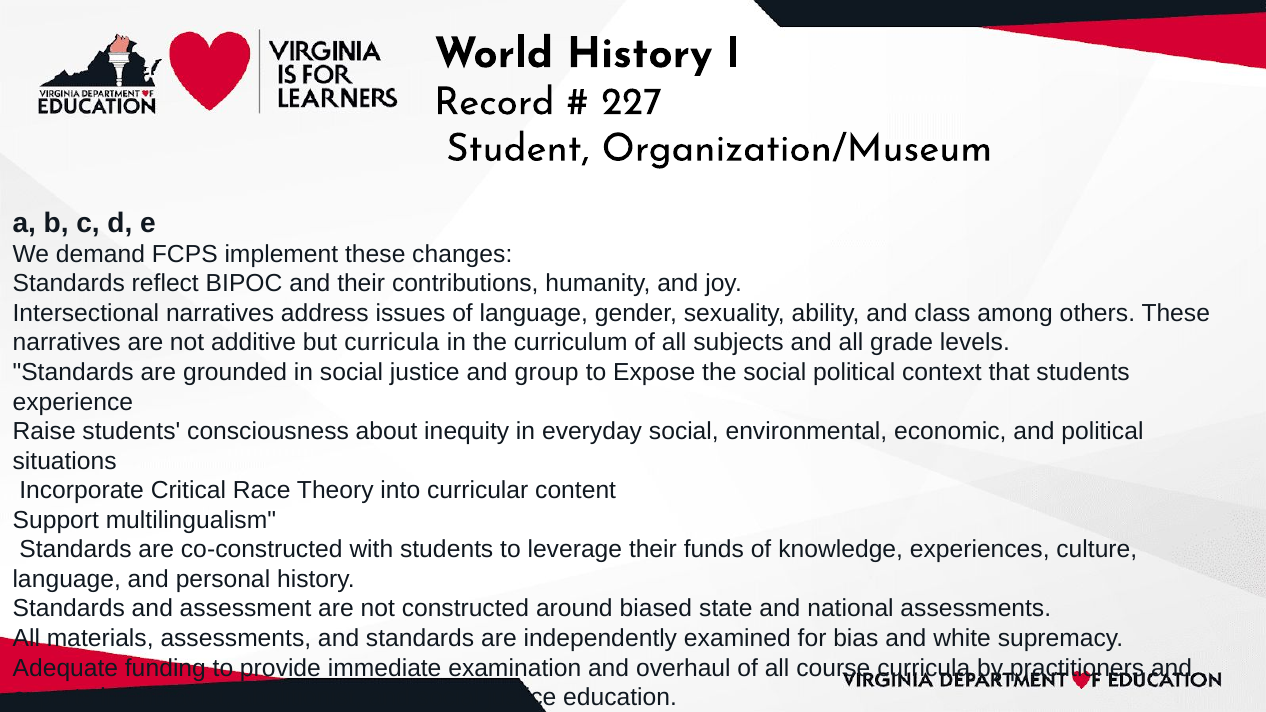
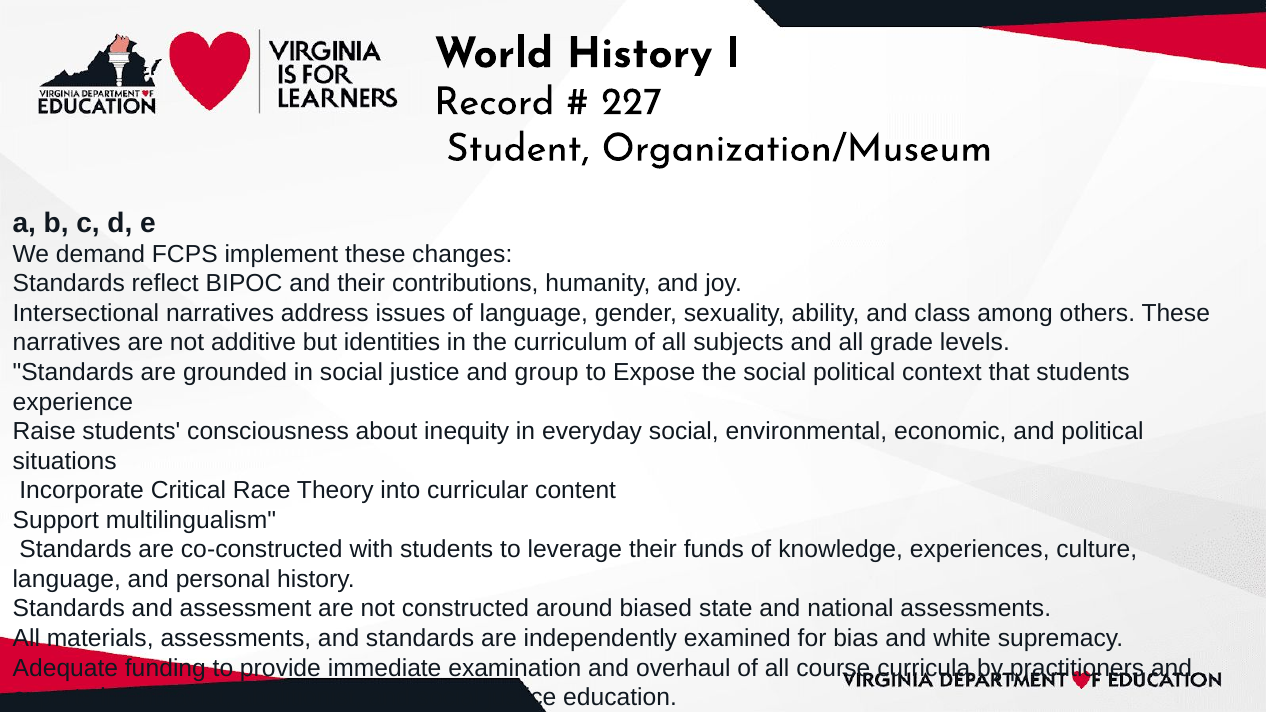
but curricula: curricula -> identities
